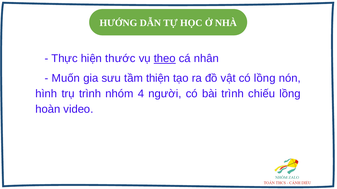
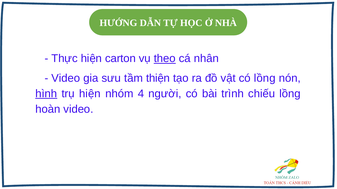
thước: thước -> carton
Muốn at (66, 78): Muốn -> Video
hình underline: none -> present
trụ trình: trình -> hiện
